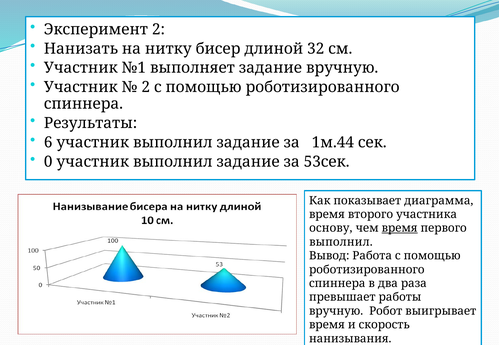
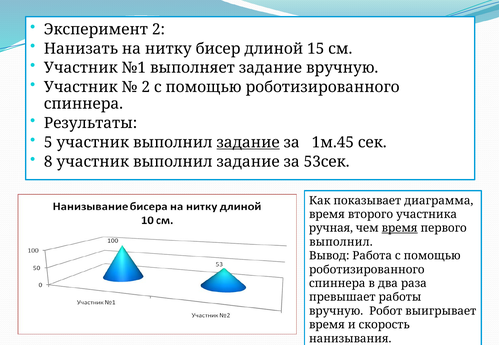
32: 32 -> 15
6: 6 -> 5
задание at (248, 143) underline: none -> present
1м.44: 1м.44 -> 1м.45
0: 0 -> 8
основу: основу -> ручная
